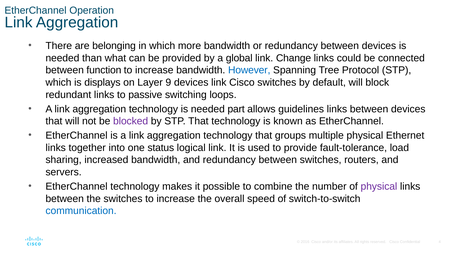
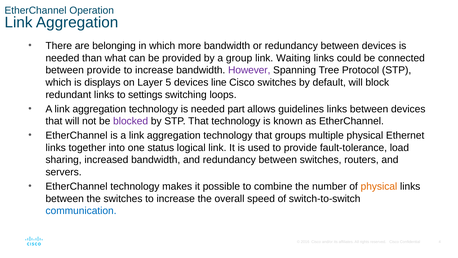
global: global -> group
Change: Change -> Waiting
between function: function -> provide
However colour: blue -> purple
9: 9 -> 5
devices link: link -> line
passive: passive -> settings
physical at (379, 186) colour: purple -> orange
